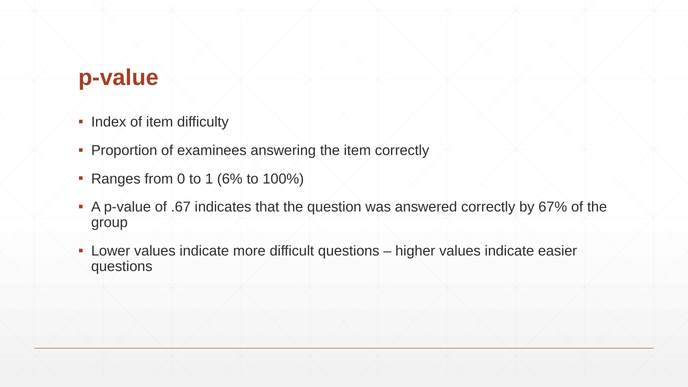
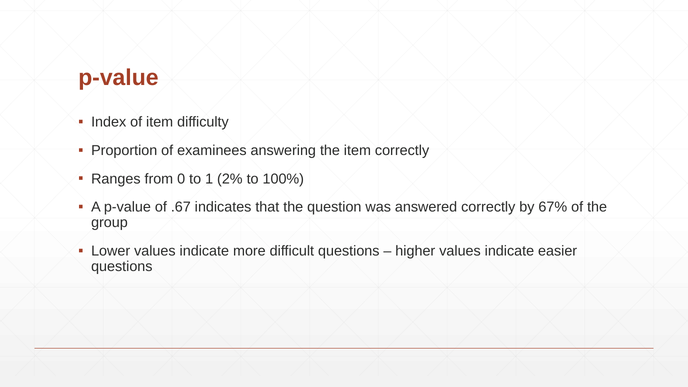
6%: 6% -> 2%
